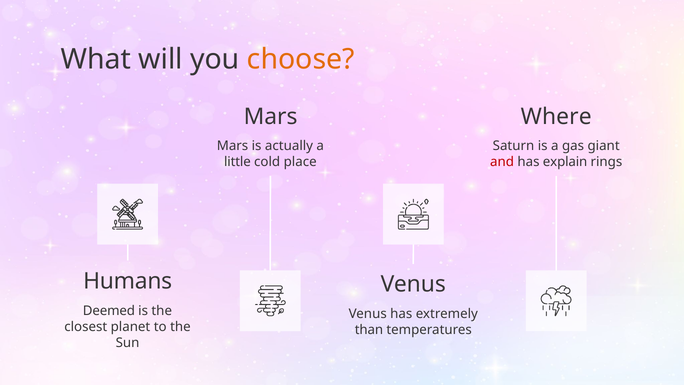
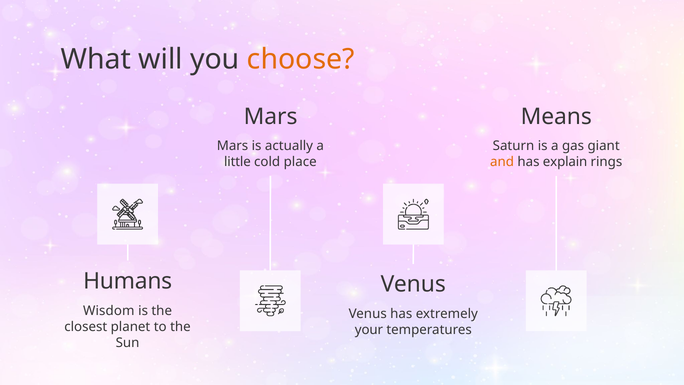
Where: Where -> Means
and colour: red -> orange
Deemed: Deemed -> Wisdom
than: than -> your
